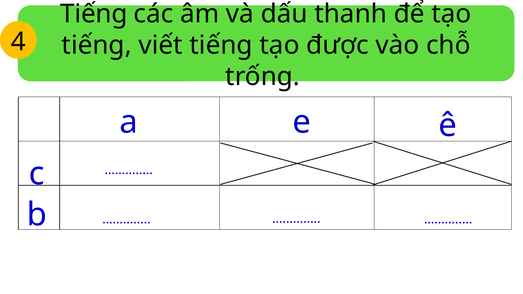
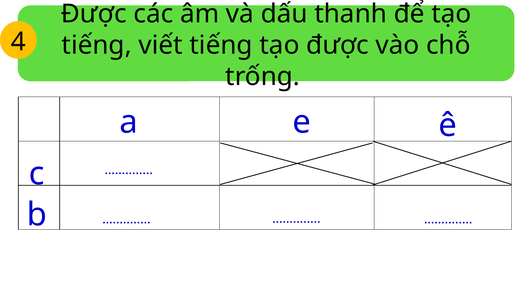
Tiếng at (94, 14): Tiếng -> Được
